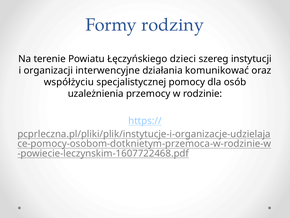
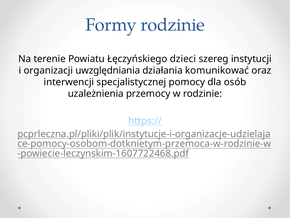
Formy rodziny: rodziny -> rodzinie
interwencyjne: interwencyjne -> uwzględniania
współżyciu: współżyciu -> interwencji
